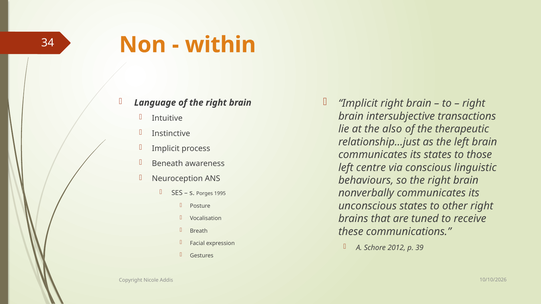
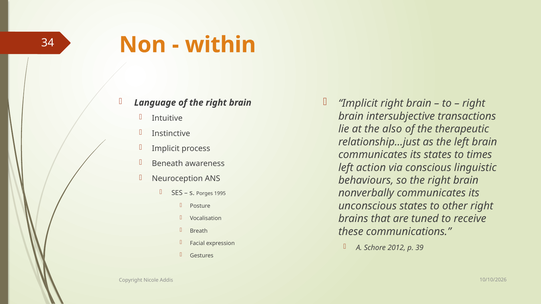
those: those -> times
centre: centre -> action
